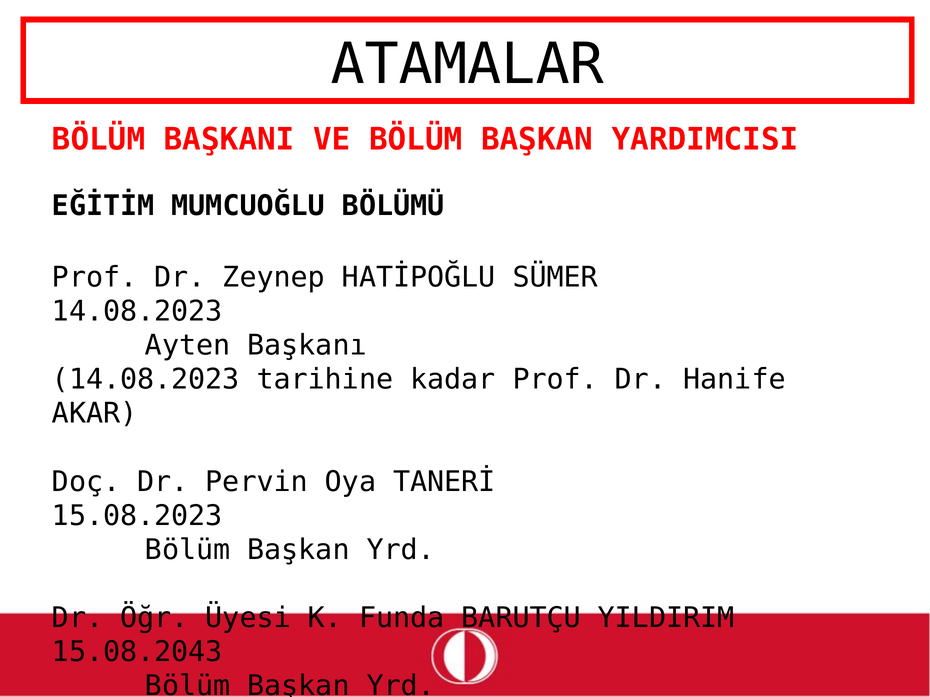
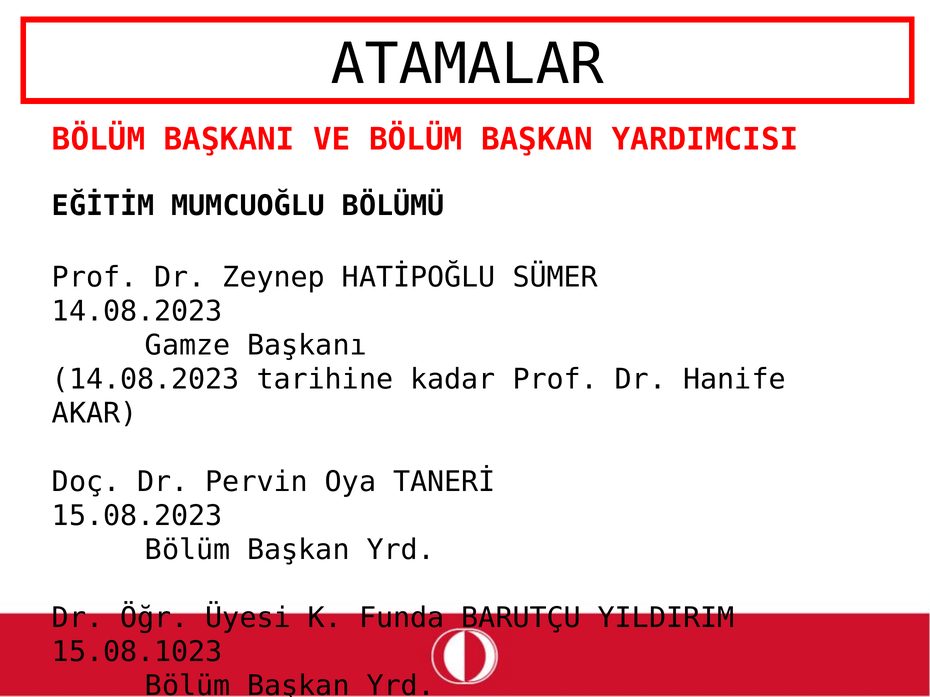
Ayten: Ayten -> Gamze
15.08.2043: 15.08.2043 -> 15.08.1023
